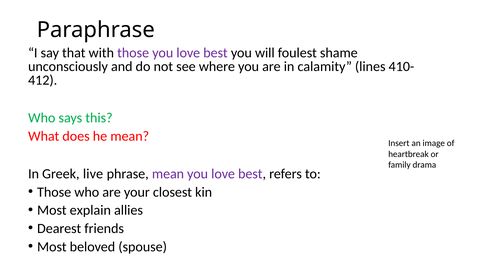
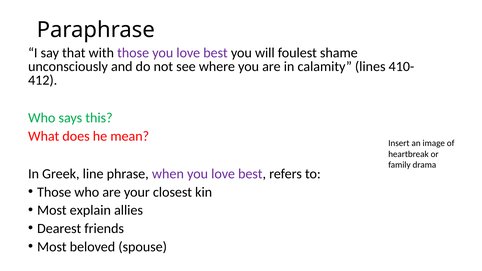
live: live -> line
phrase mean: mean -> when
